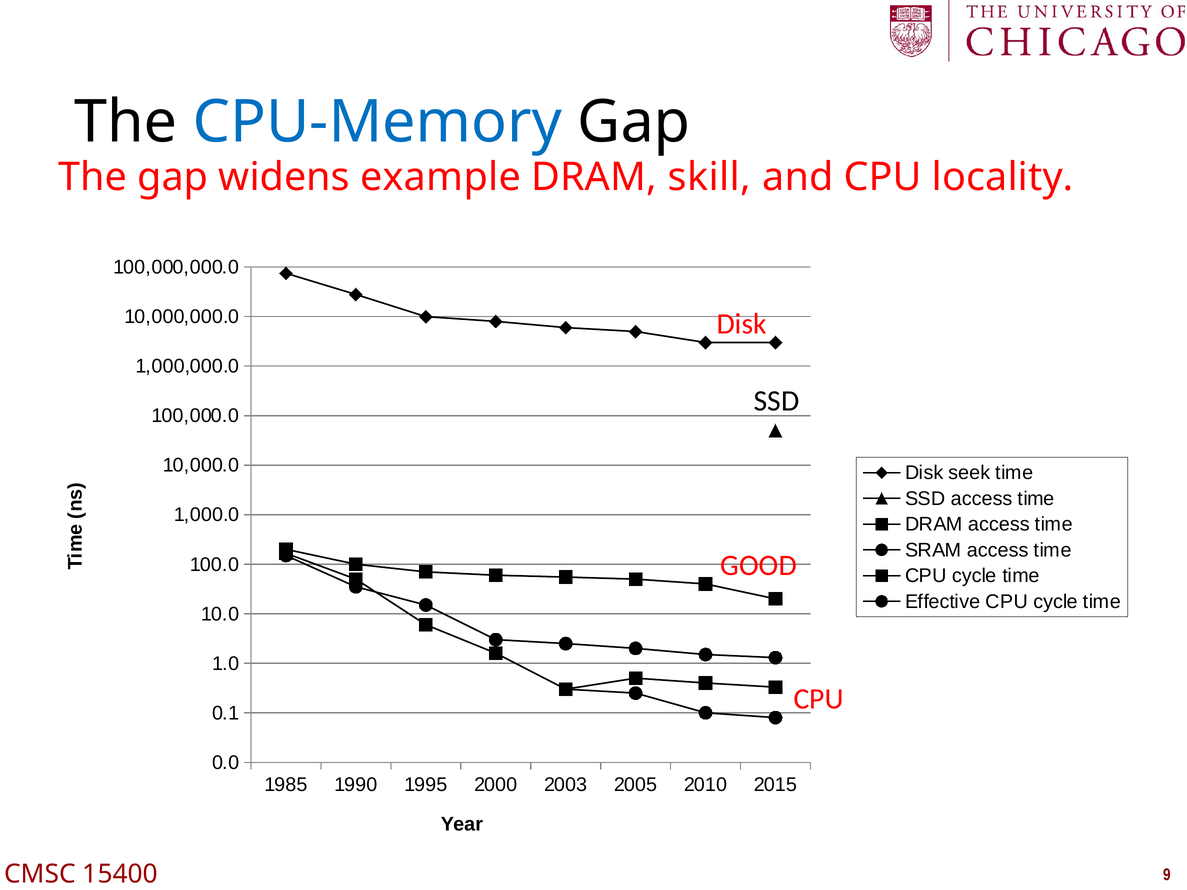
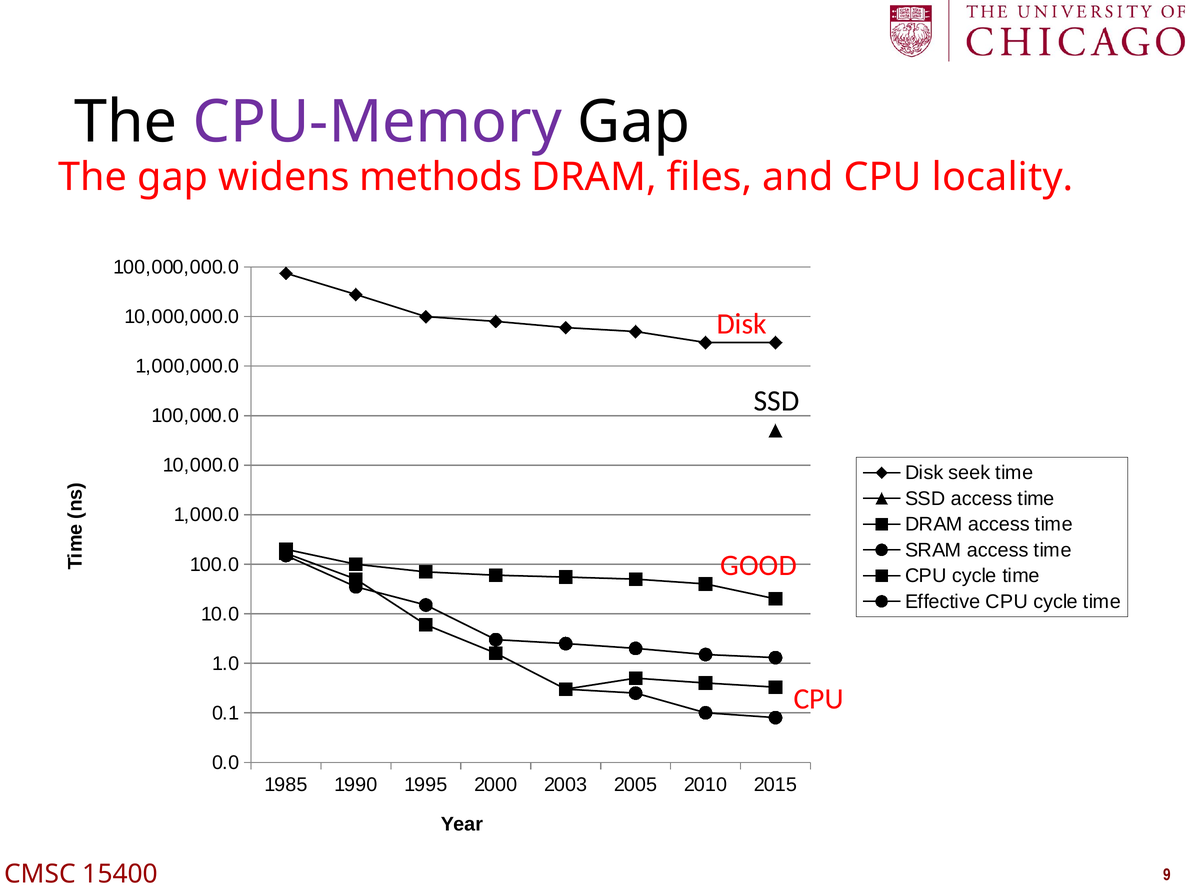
CPU-Memory colour: blue -> purple
example: example -> methods
skill: skill -> files
